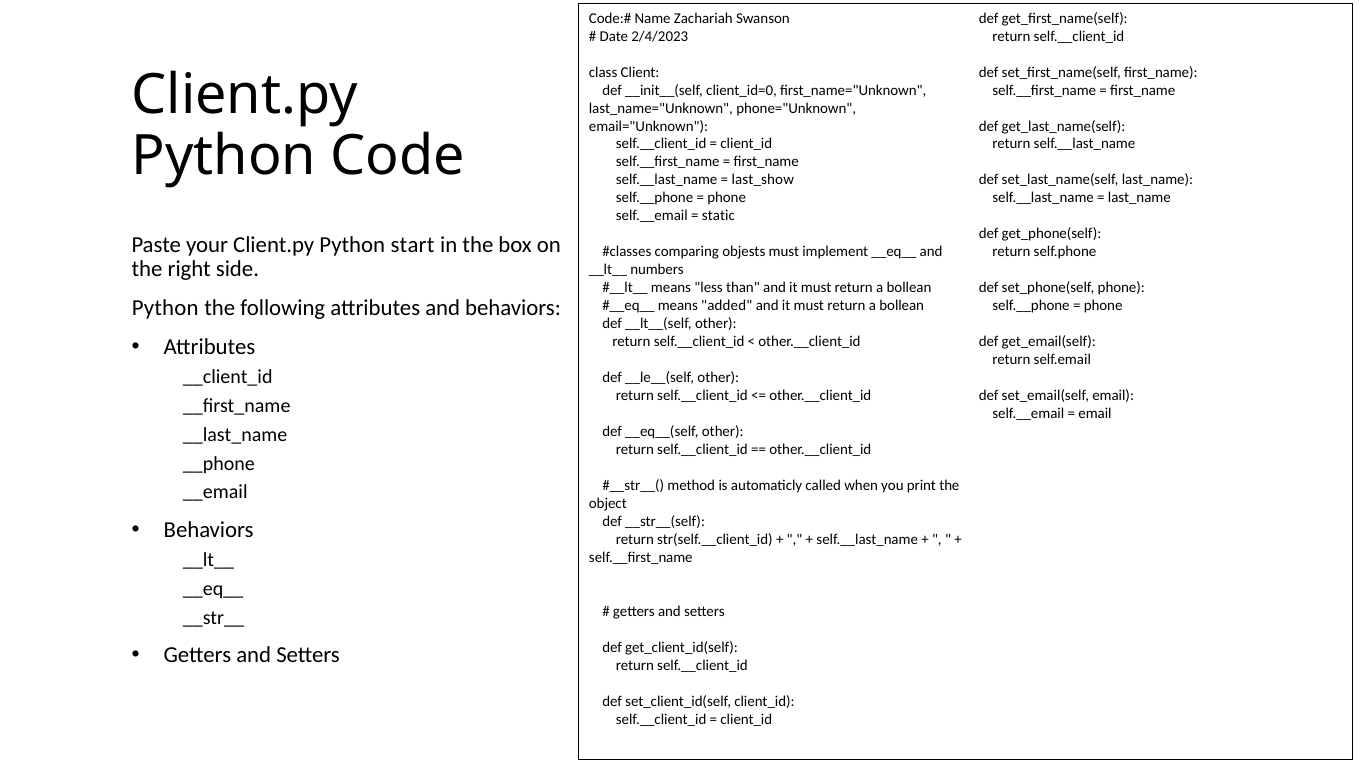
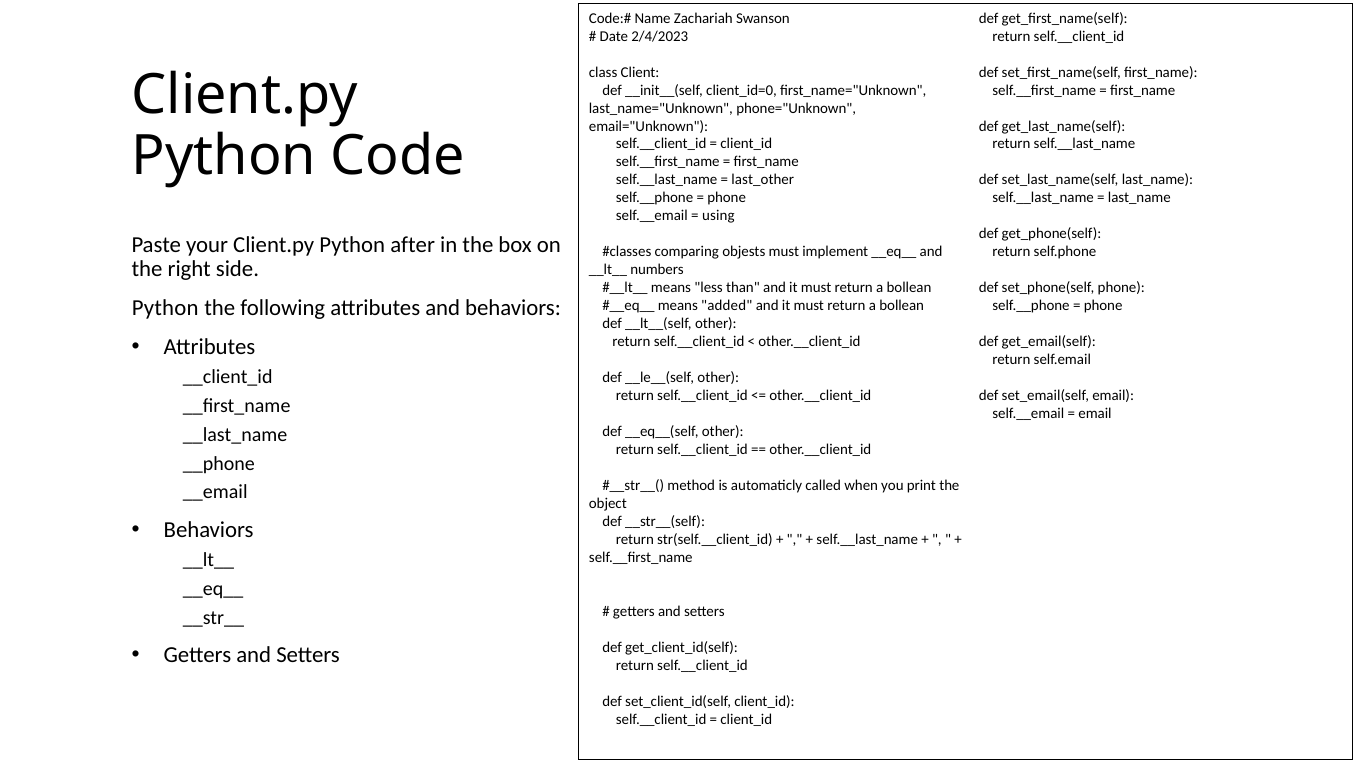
last_show: last_show -> last_other
static: static -> using
start: start -> after
